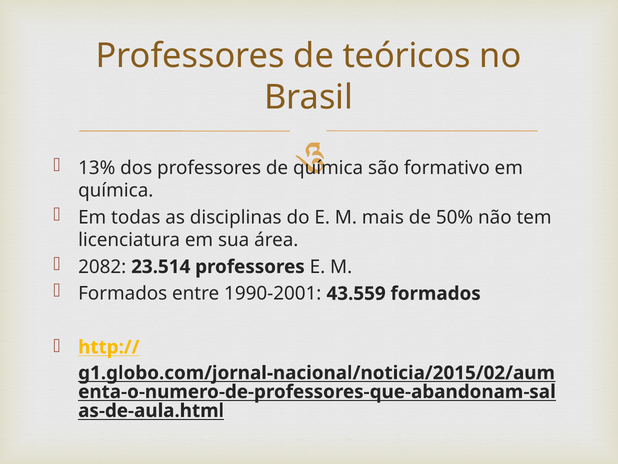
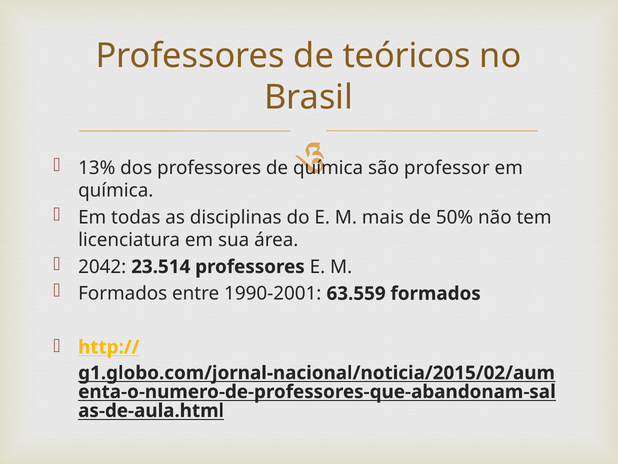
formativo: formativo -> professor
2082: 2082 -> 2042
43.559: 43.559 -> 63.559
